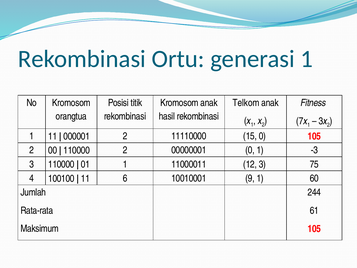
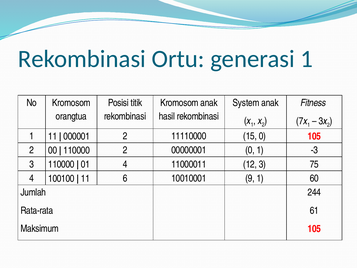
Telkom: Telkom -> System
01 1: 1 -> 4
